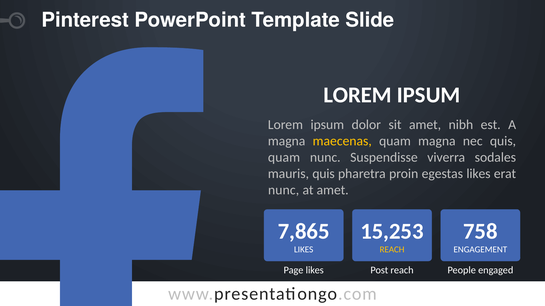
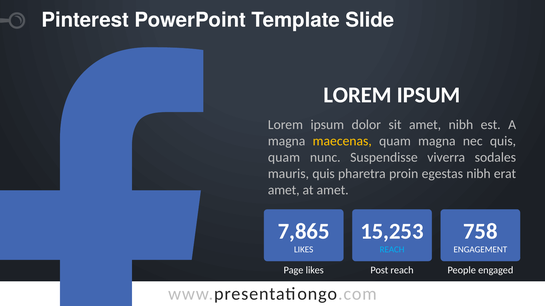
egestas likes: likes -> nibh
nunc at (284, 190): nunc -> amet
REACH at (392, 250) colour: yellow -> light blue
